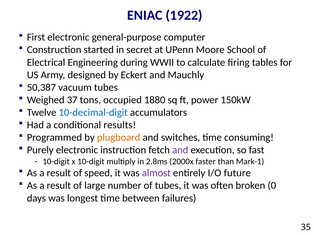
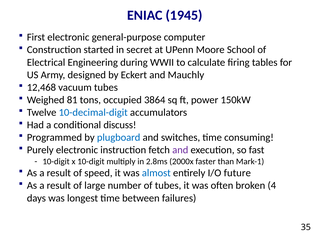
1922: 1922 -> 1945
50,387: 50,387 -> 12,468
37: 37 -> 81
1880: 1880 -> 3864
results: results -> discuss
plugboard colour: orange -> blue
almost colour: purple -> blue
0: 0 -> 4
